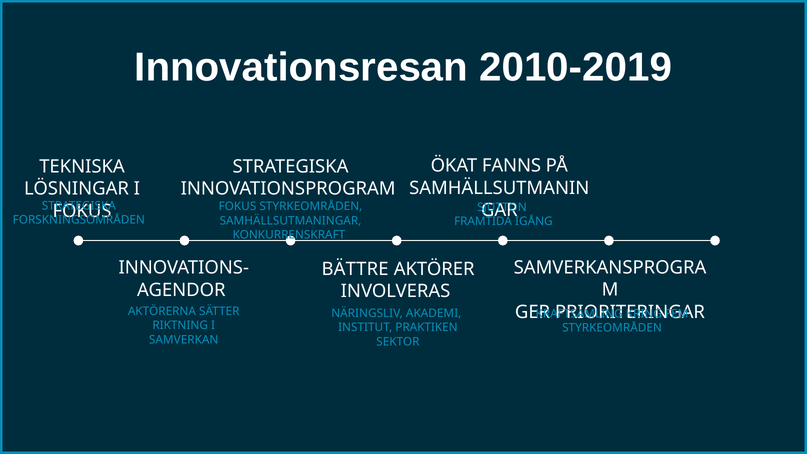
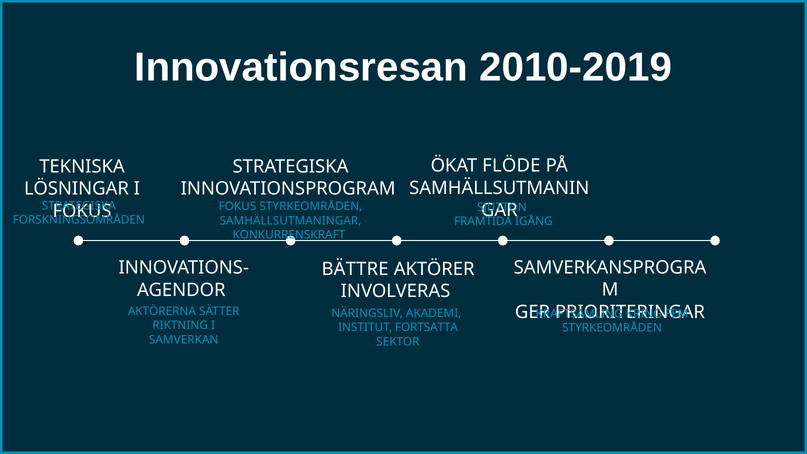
FANNS: FANNS -> FLÖDE
PRAKTIKEN: PRAKTIKEN -> FORTSATTA
